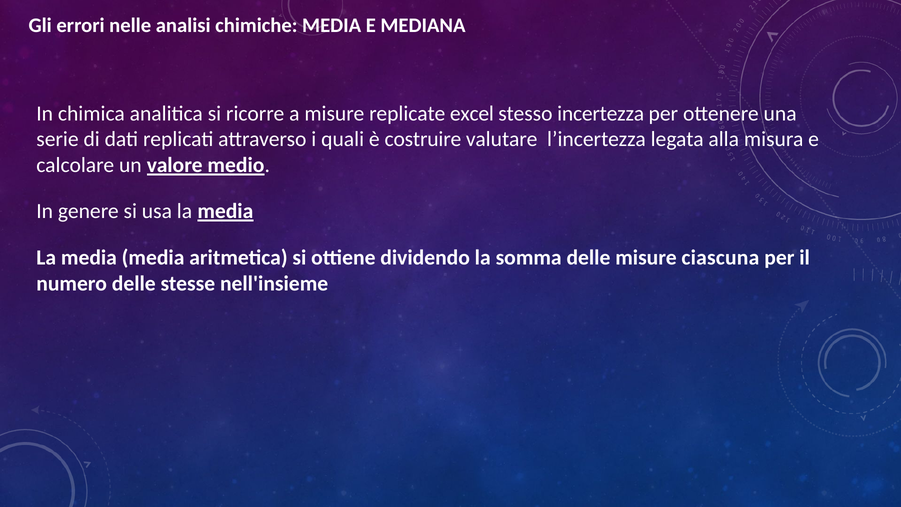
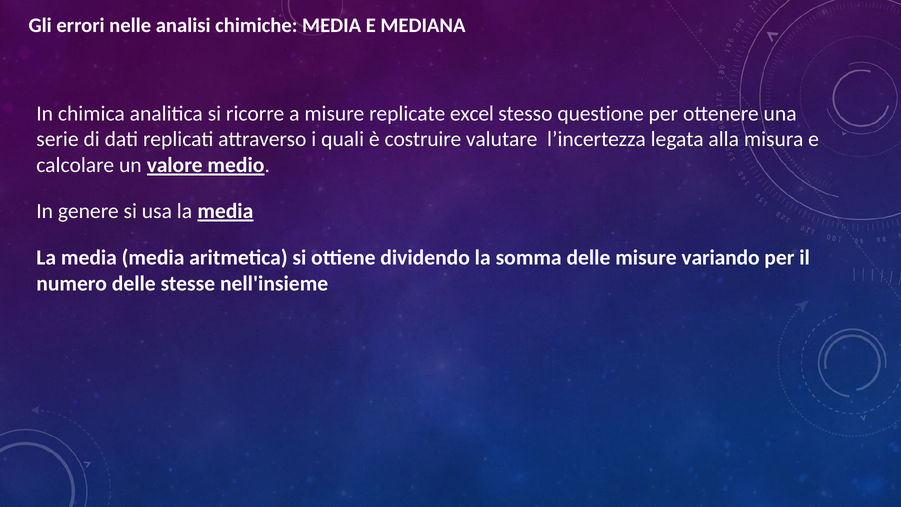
incertezza: incertezza -> questione
ciascuna: ciascuna -> variando
